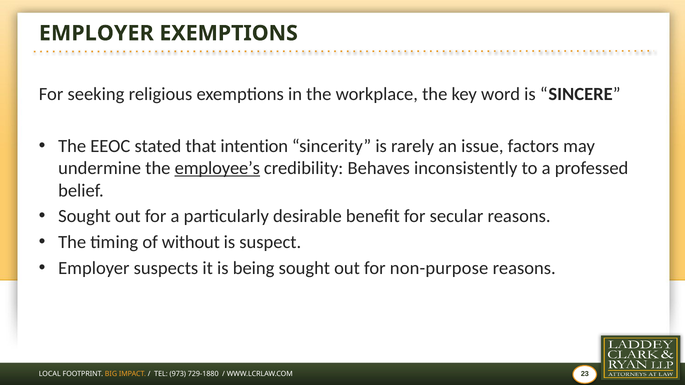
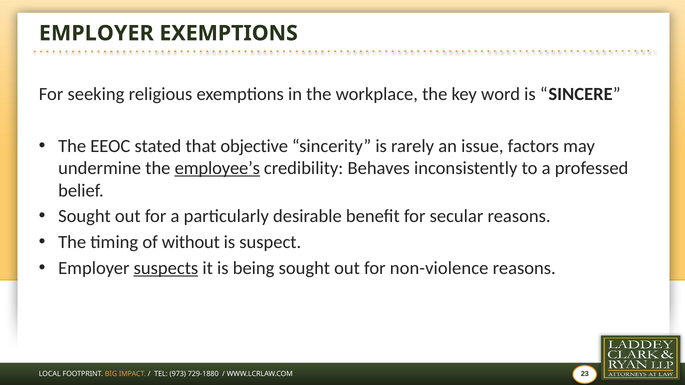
intention: intention -> objective
suspects underline: none -> present
non-purpose: non-purpose -> non-violence
